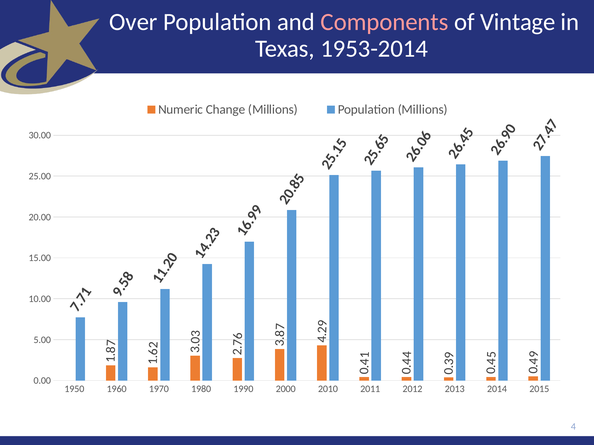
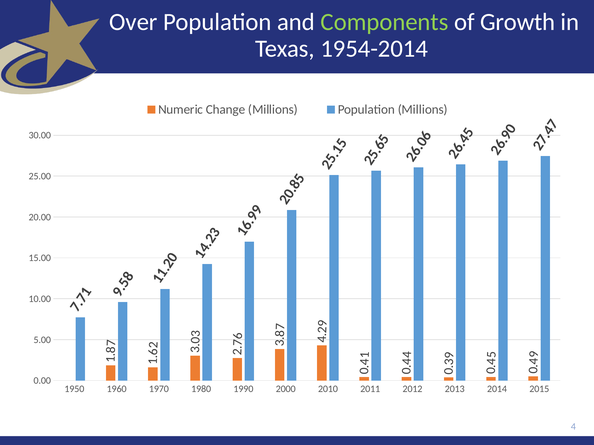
Components colour: pink -> light green
Vintage: Vintage -> Growth
1953-2014: 1953-2014 -> 1954-2014
